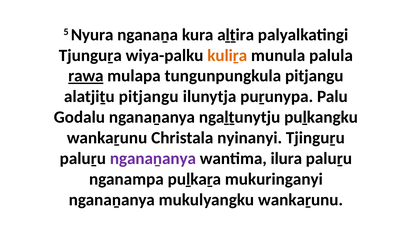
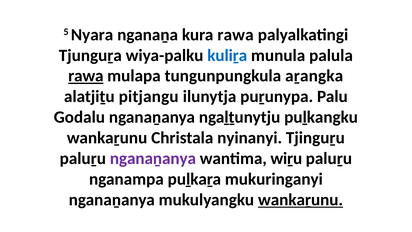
Nyura: Nyura -> Nyara
kura aḻṯira: aḻṯira -> rawa
kuliṟa colour: orange -> blue
tungunpungkula pitjangu: pitjangu -> aṟangka
ilura: ilura -> wiṟu
wankaṟunu at (301, 199) underline: none -> present
